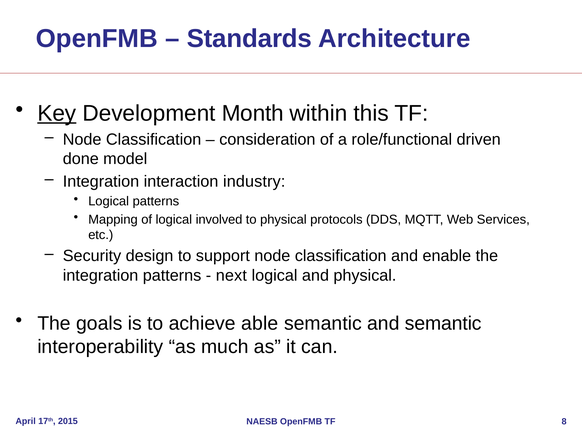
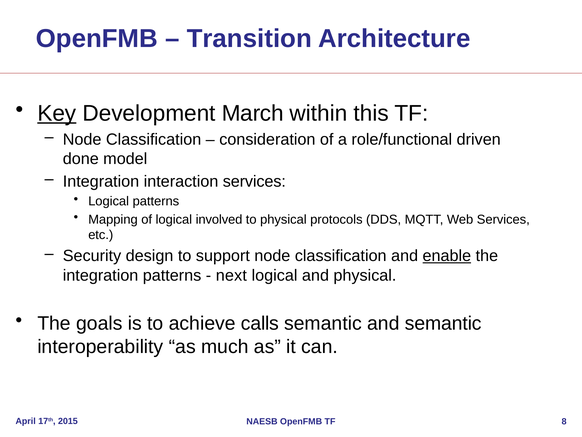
Standards: Standards -> Transition
Month: Month -> March
interaction industry: industry -> services
enable underline: none -> present
able: able -> calls
